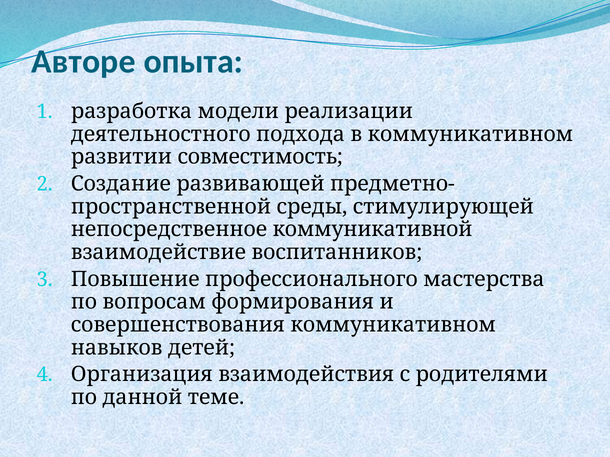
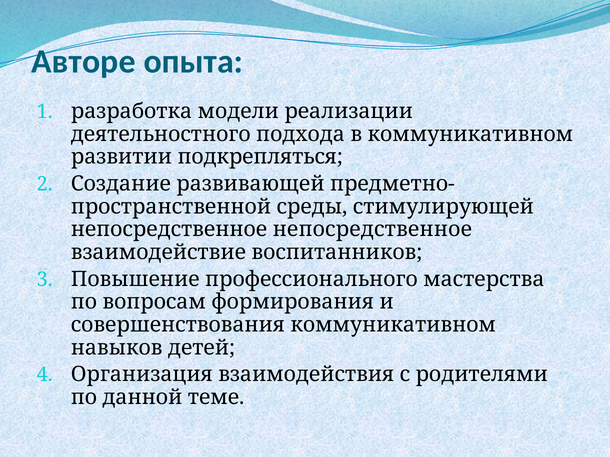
совместимость: совместимость -> подкрепляться
непосредственное коммуникативной: коммуникативной -> непосредственное
